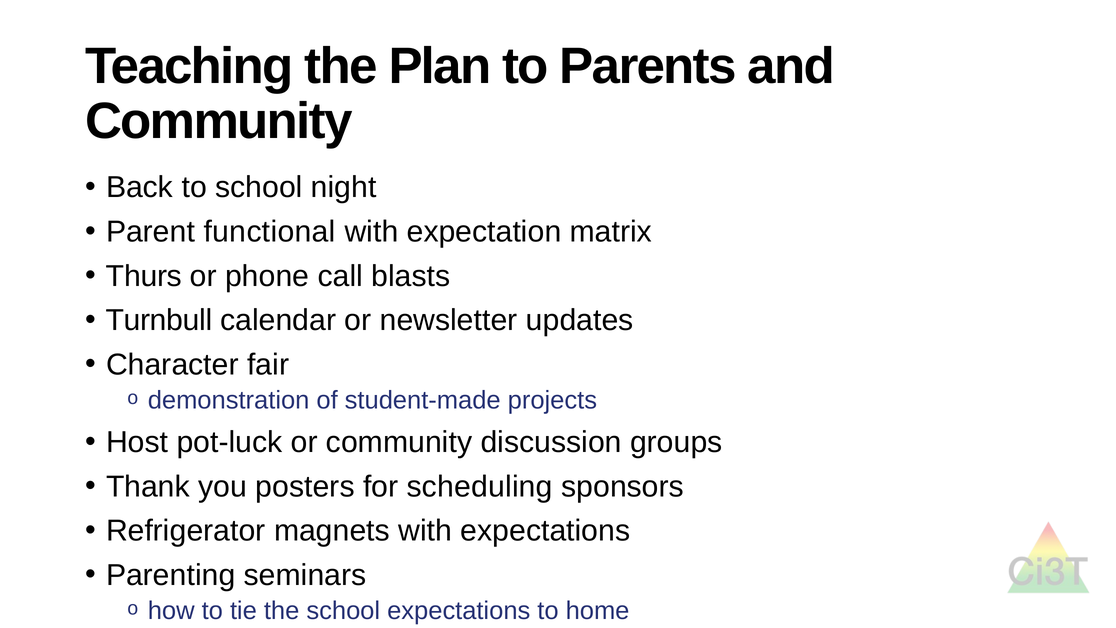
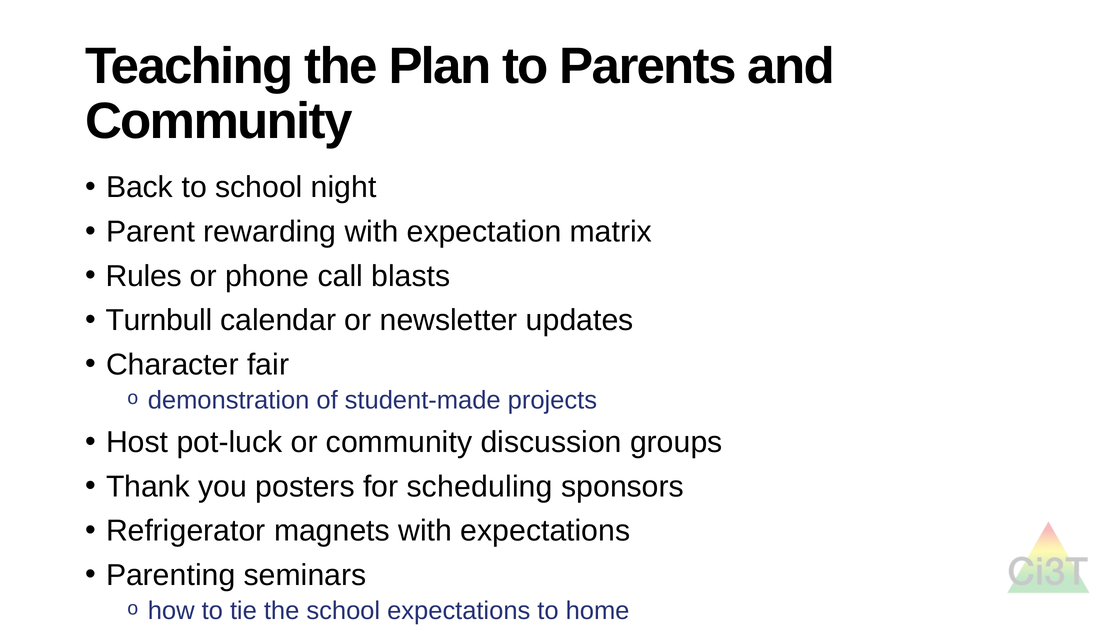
functional: functional -> rewarding
Thurs: Thurs -> Rules
